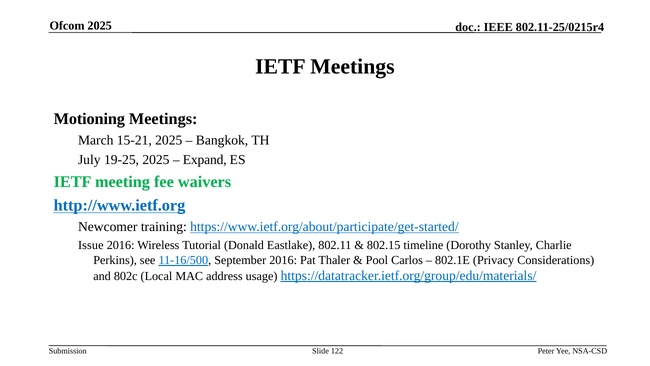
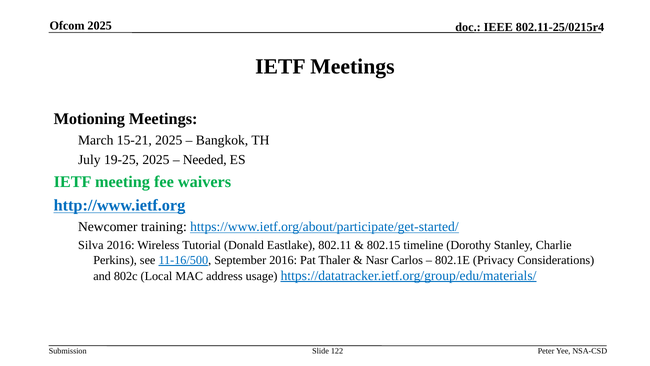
Expand: Expand -> Needed
Issue: Issue -> Silva
Pool: Pool -> Nasr
